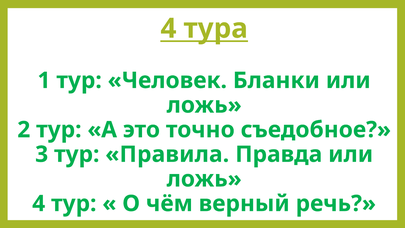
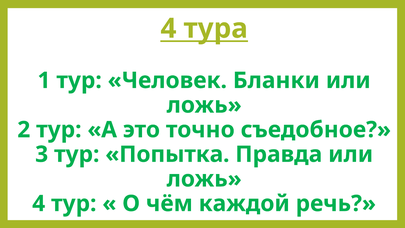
Правила: Правила -> Попытка
верный: верный -> каждой
